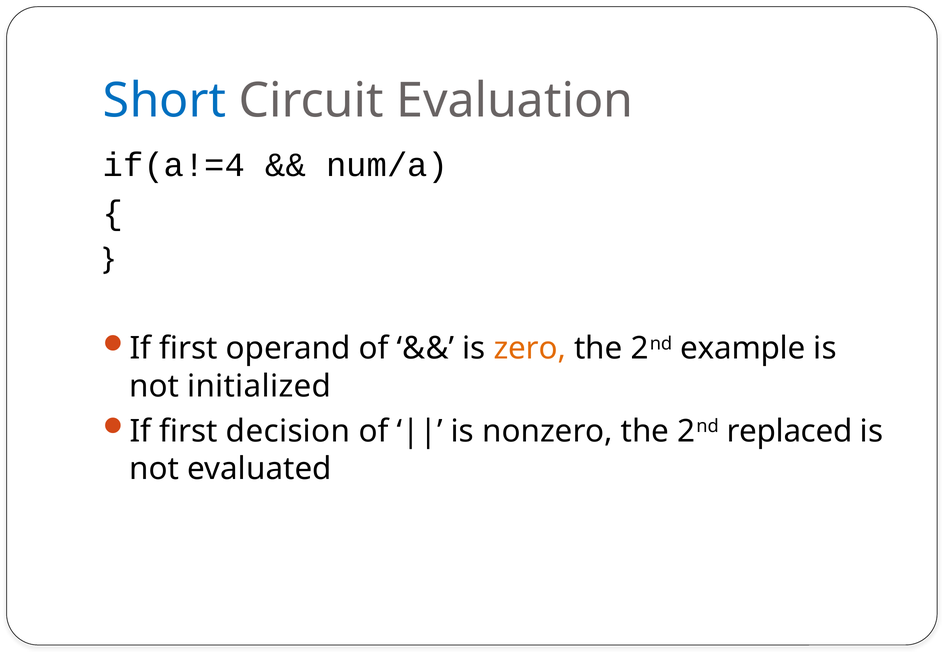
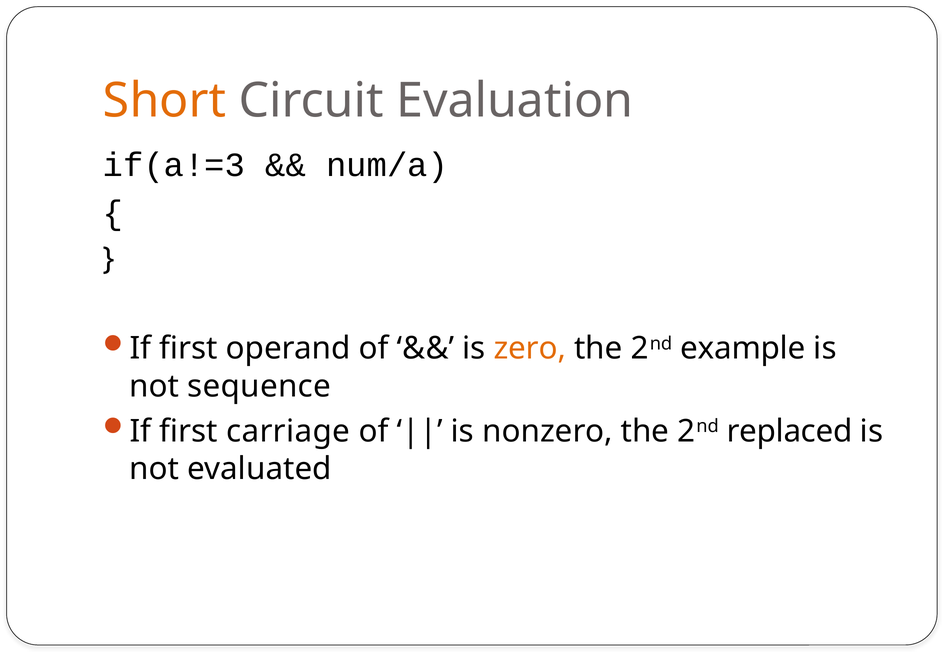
Short colour: blue -> orange
if(a!=4: if(a!=4 -> if(a!=3
initialized: initialized -> sequence
decision: decision -> carriage
